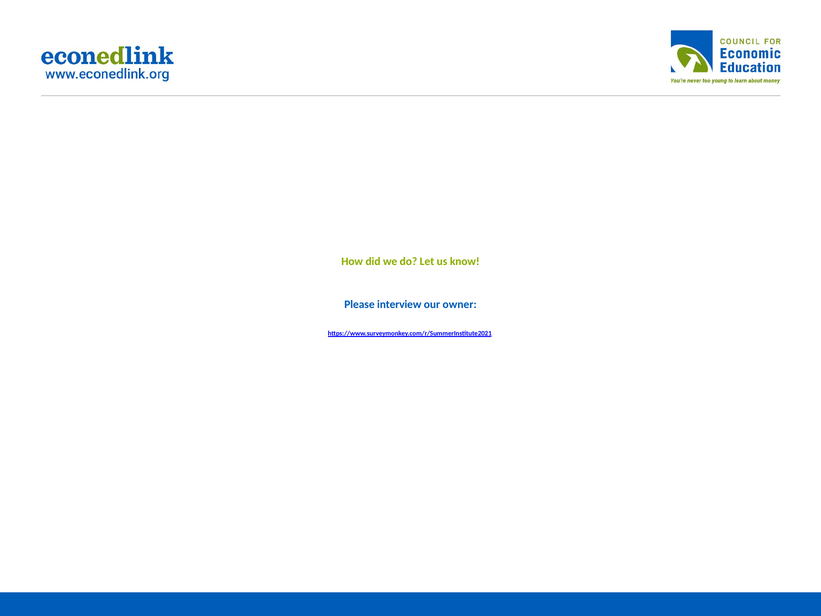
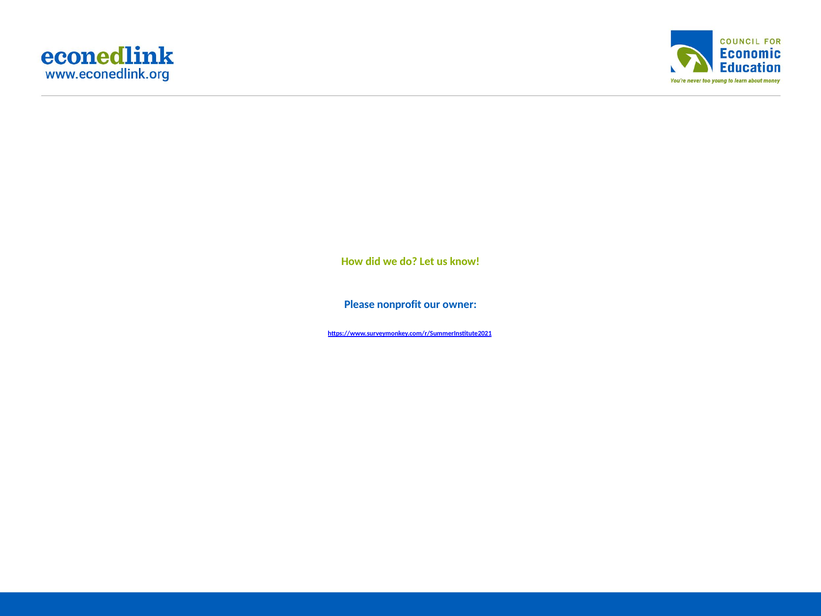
interview: interview -> nonprofit
